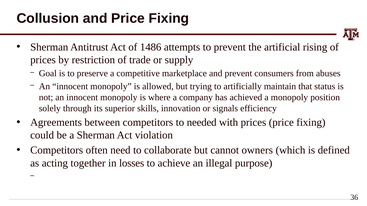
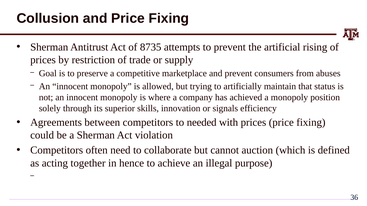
1486: 1486 -> 8735
owners: owners -> auction
losses: losses -> hence
